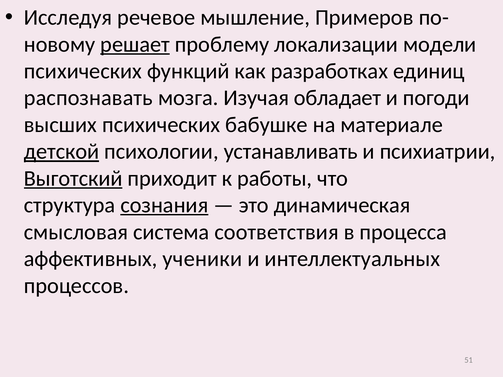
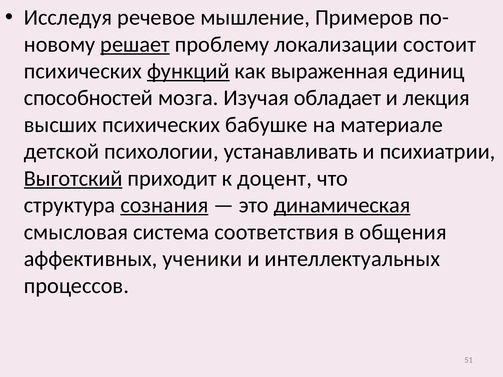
модели: модели -> состоит
функций underline: none -> present
разработках: разработках -> выраженная
распознавать: распознавать -> способностей
погоди: погоди -> лекция
детской underline: present -> none
работы: работы -> доцент
динамическая underline: none -> present
процесса: процесса -> общения
